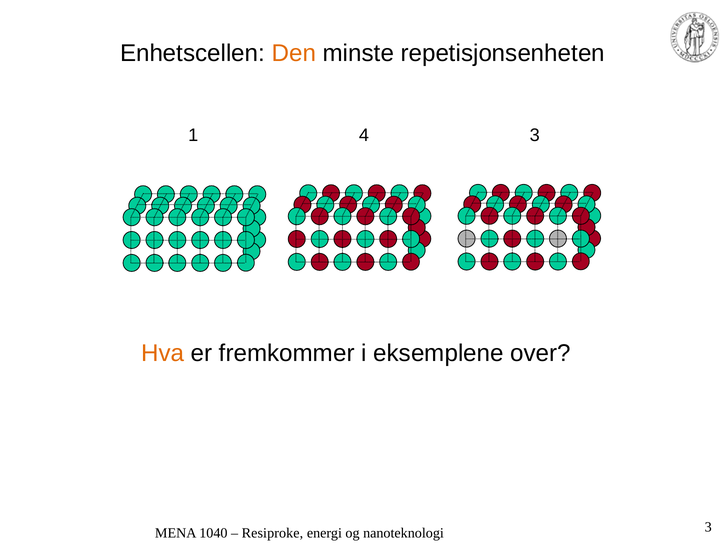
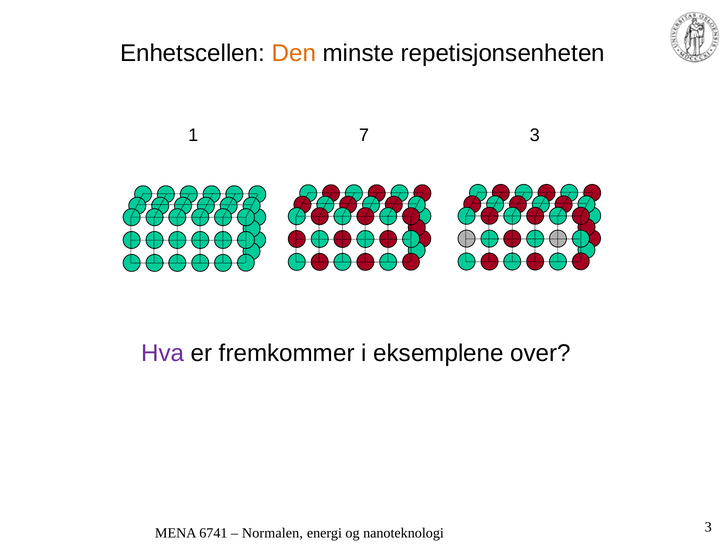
4: 4 -> 7
Hva colour: orange -> purple
1040: 1040 -> 6741
Resiproke: Resiproke -> Normalen
